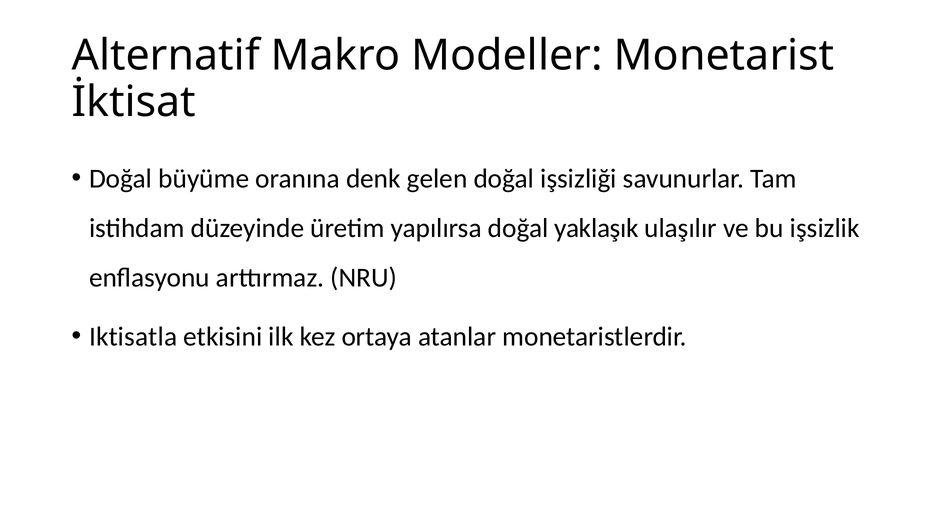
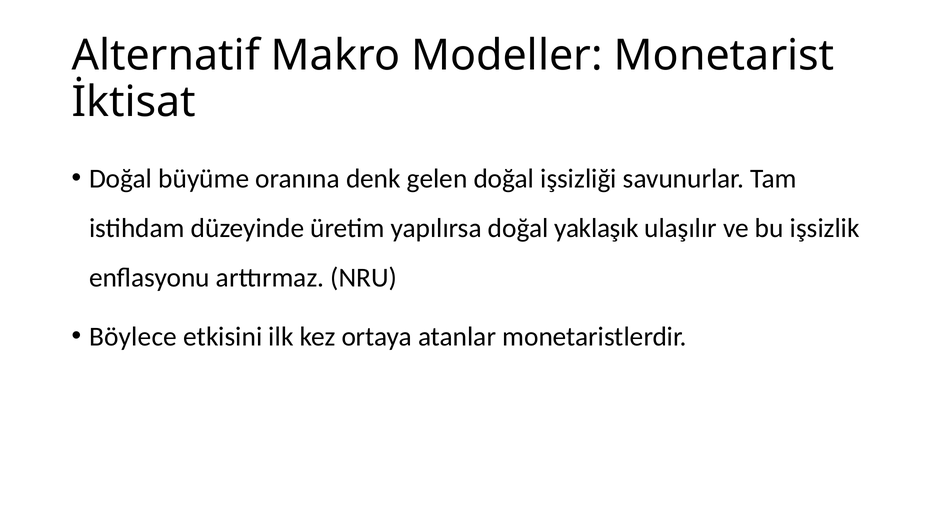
Iktisatla: Iktisatla -> Böylece
